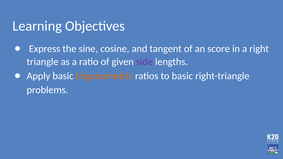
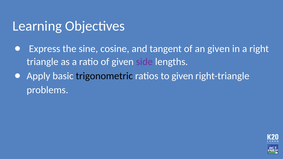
an score: score -> given
trigonometric colour: orange -> black
to basic: basic -> given
